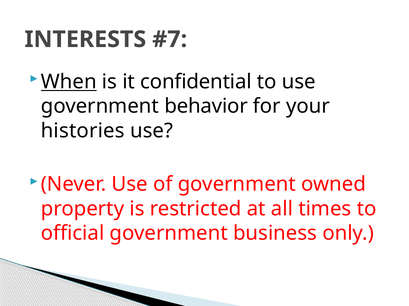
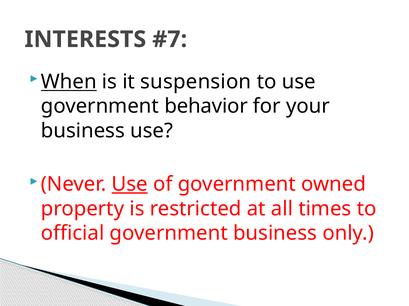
confidential: confidential -> suspension
histories at (83, 131): histories -> business
Use at (130, 185) underline: none -> present
